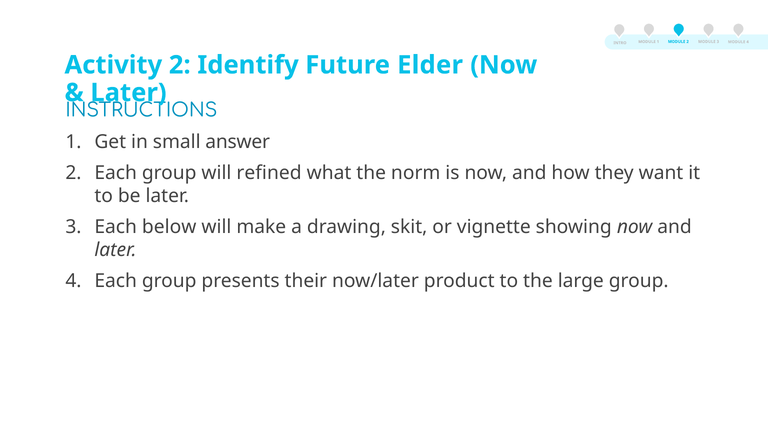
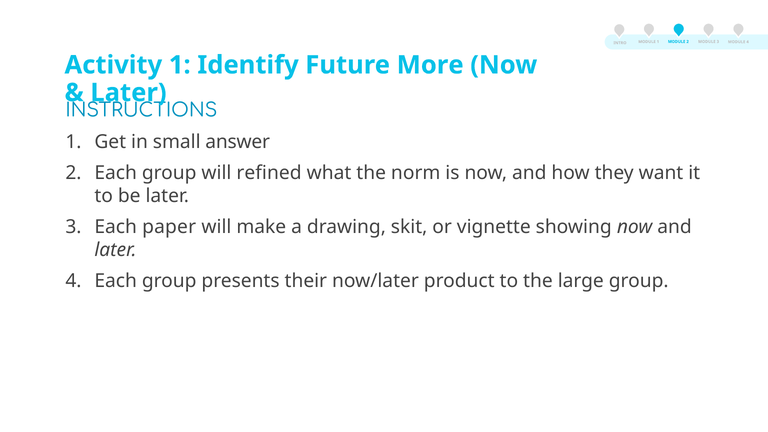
Activity 2: 2 -> 1
Elder: Elder -> More
below: below -> paper
